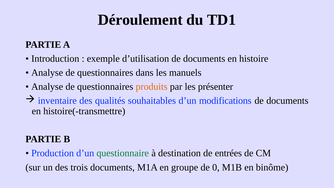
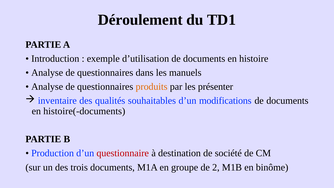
histoire(-transmettre: histoire(-transmettre -> histoire(-documents
questionnaire colour: green -> red
entrées: entrées -> société
0: 0 -> 2
